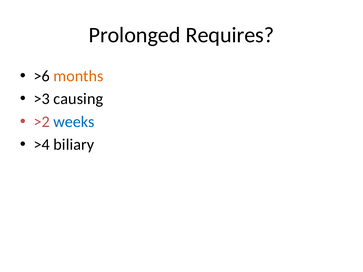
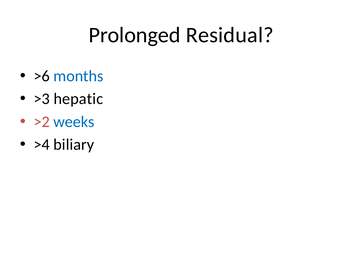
Requires: Requires -> Residual
months colour: orange -> blue
causing: causing -> hepatic
